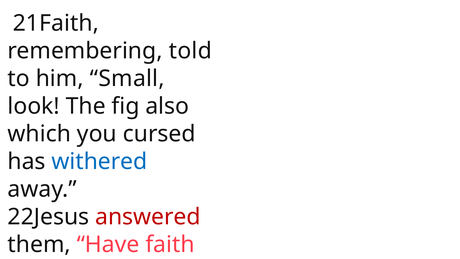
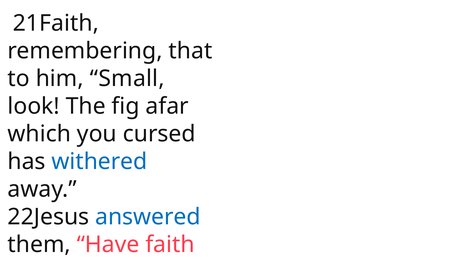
told: told -> that
also: also -> afar
answered colour: red -> blue
